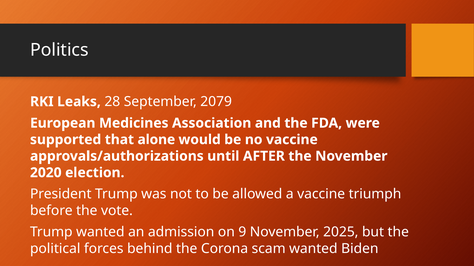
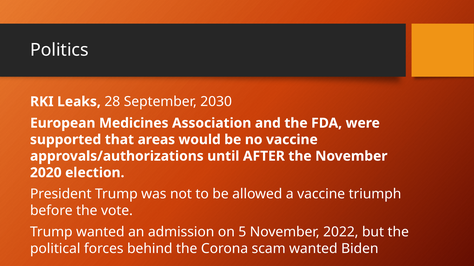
2079: 2079 -> 2030
alone: alone -> areas
9: 9 -> 5
2025: 2025 -> 2022
